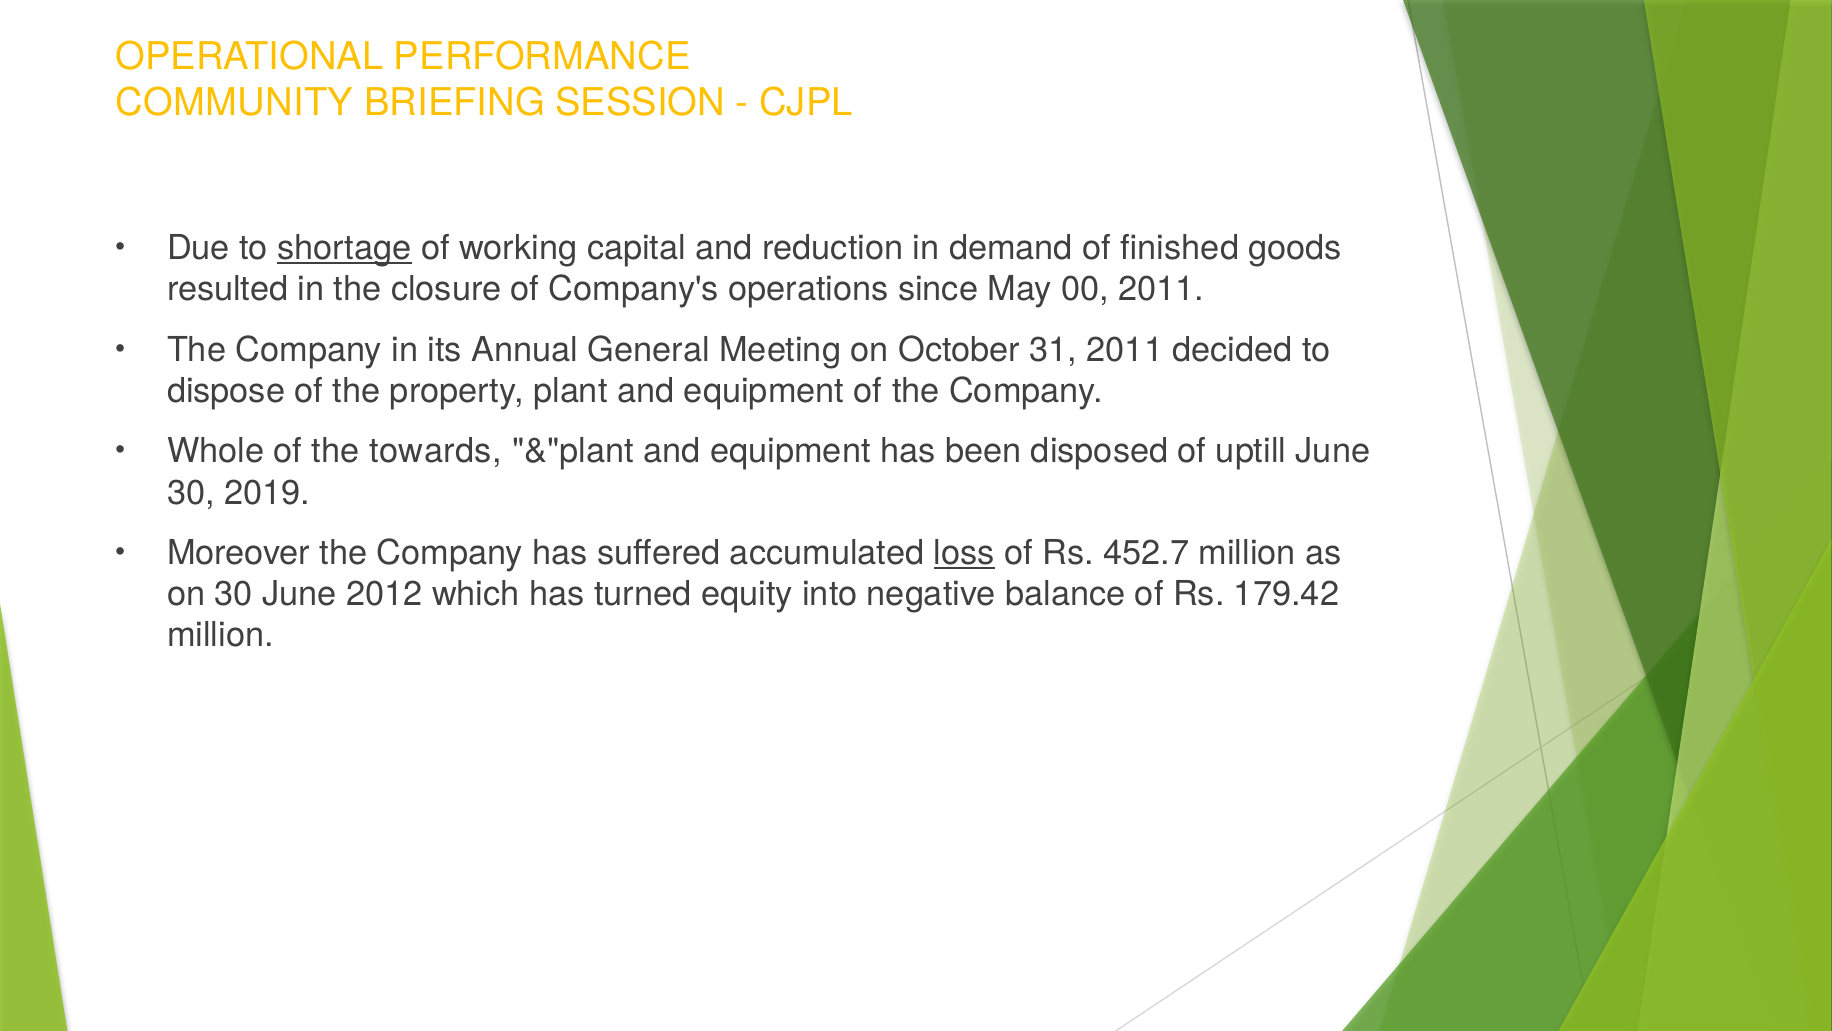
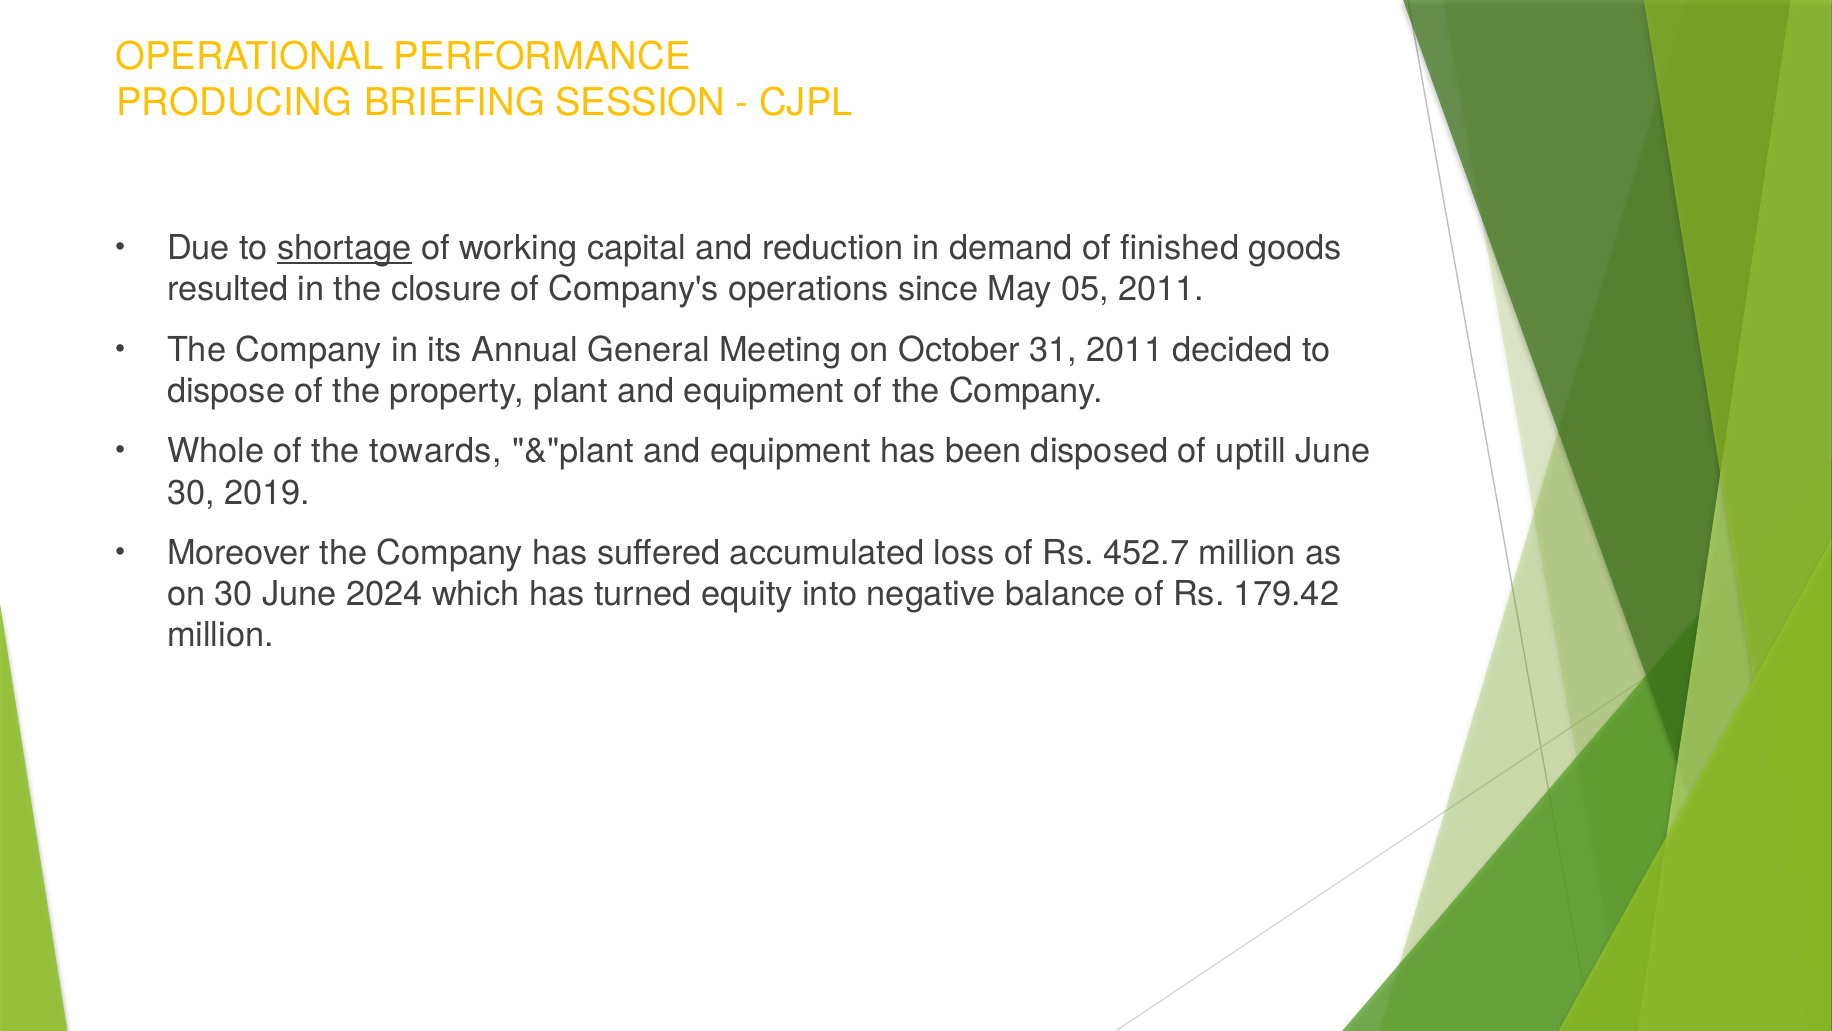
COMMUNITY: COMMUNITY -> PRODUCING
00: 00 -> 05
loss underline: present -> none
2012: 2012 -> 2024
